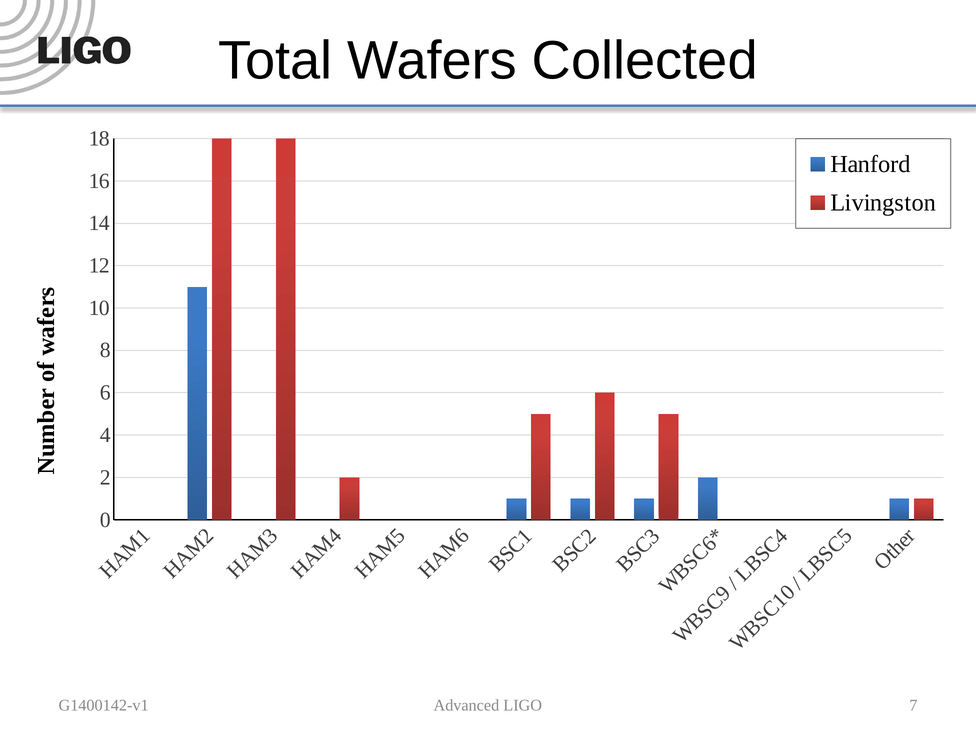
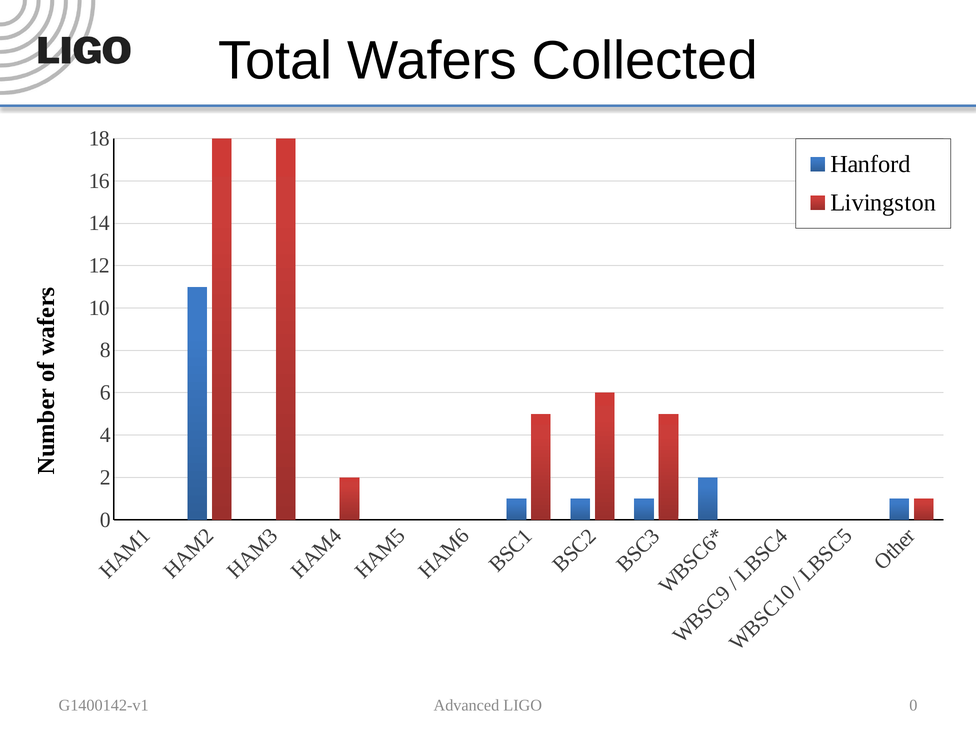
LIGO 7: 7 -> 0
